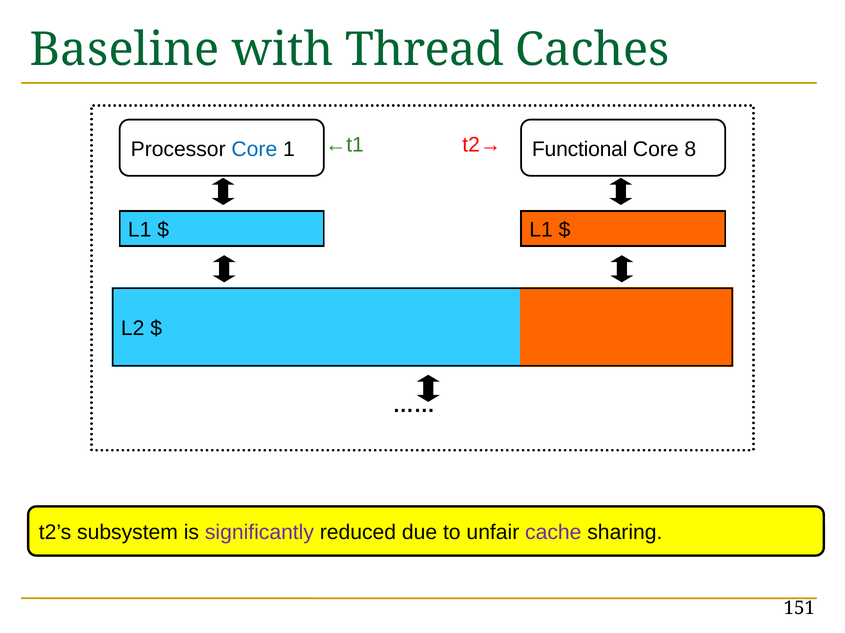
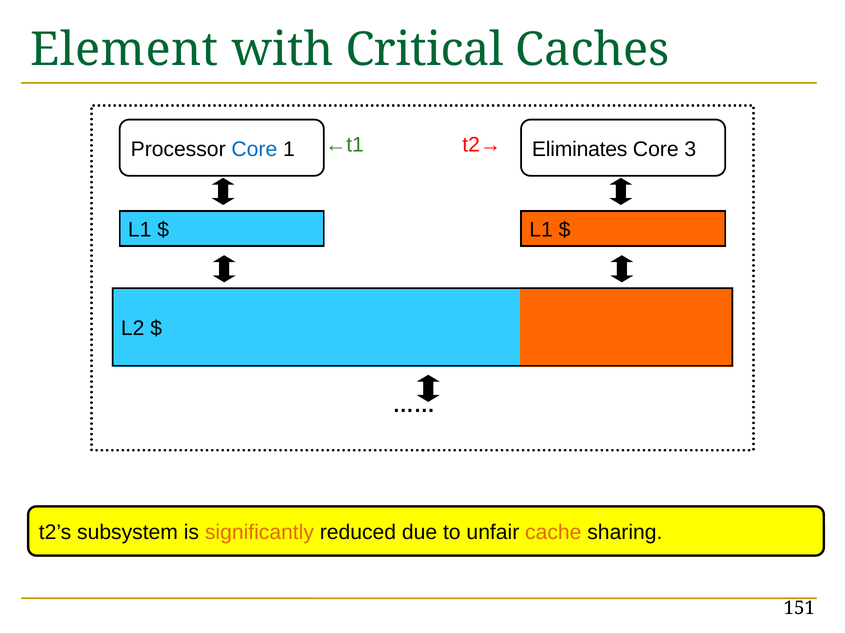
Baseline: Baseline -> Element
Thread: Thread -> Critical
Functional: Functional -> Eliminates
8: 8 -> 3
significantly colour: purple -> orange
cache colour: purple -> orange
